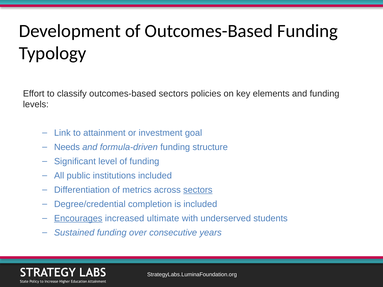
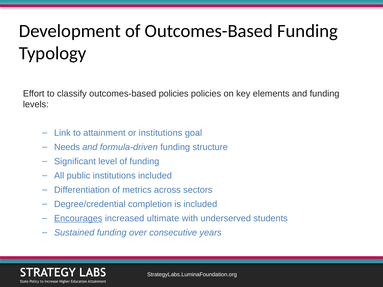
outcomes-based sectors: sectors -> policies
or investment: investment -> institutions
sectors at (198, 190) underline: present -> none
